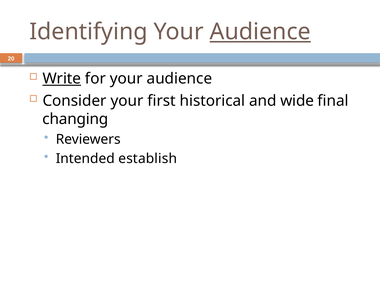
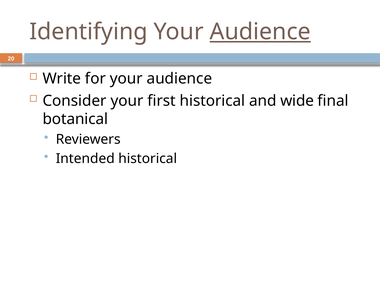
Write underline: present -> none
changing: changing -> botanical
Intended establish: establish -> historical
